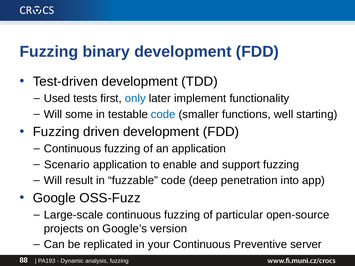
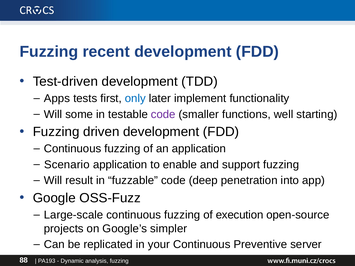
binary: binary -> recent
Used: Used -> Apps
code at (163, 114) colour: blue -> purple
particular: particular -> execution
version: version -> simpler
